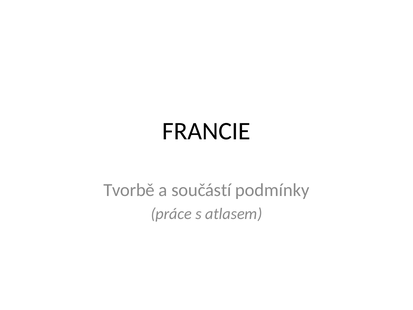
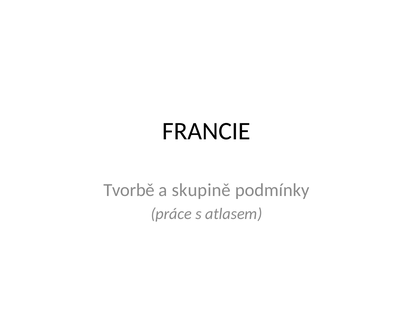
součástí: součástí -> skupině
